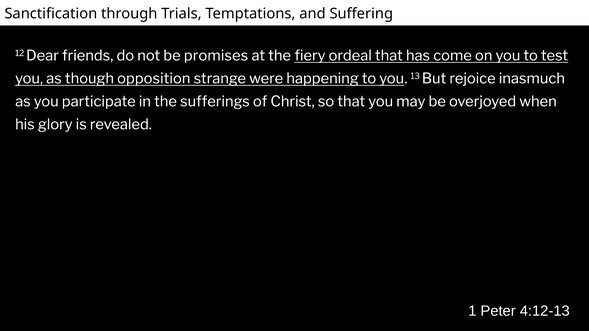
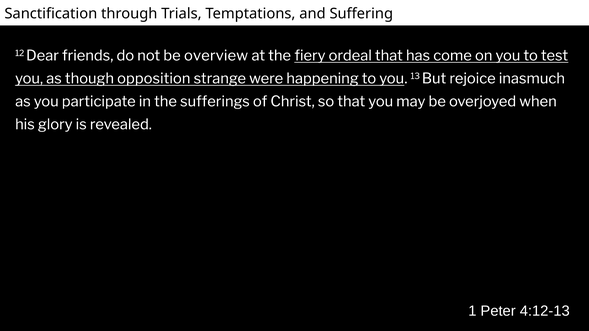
promises: promises -> overview
